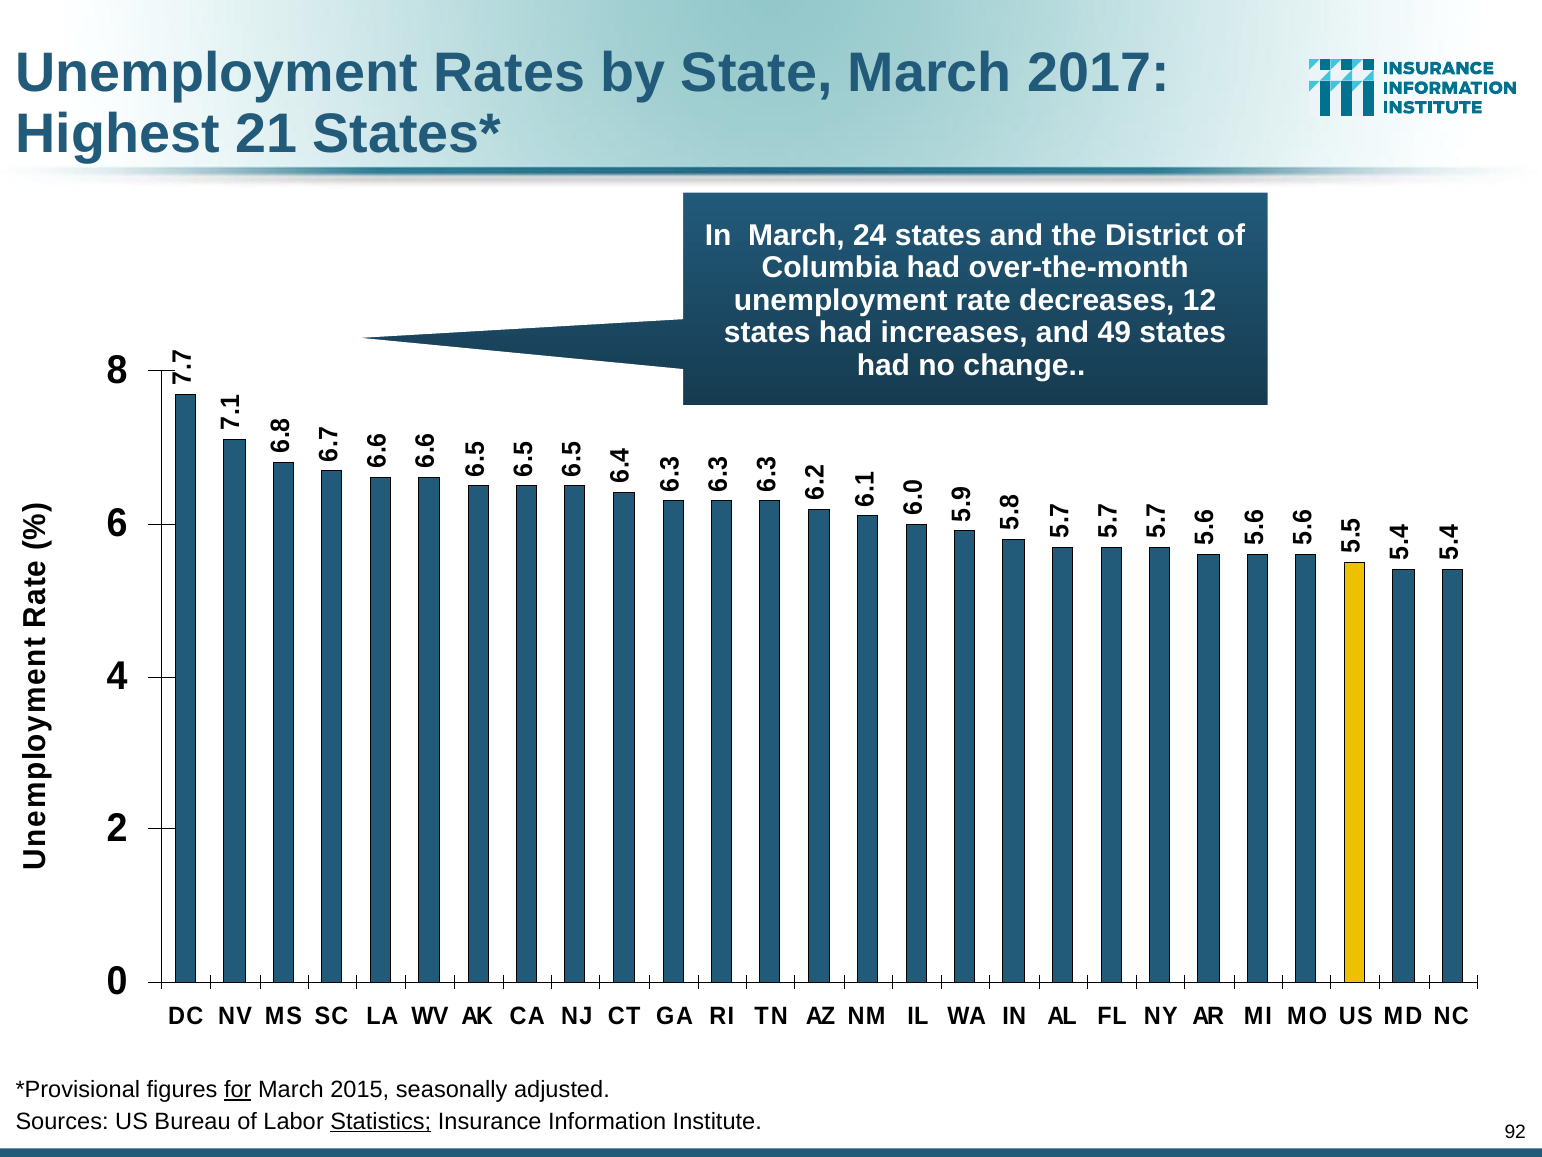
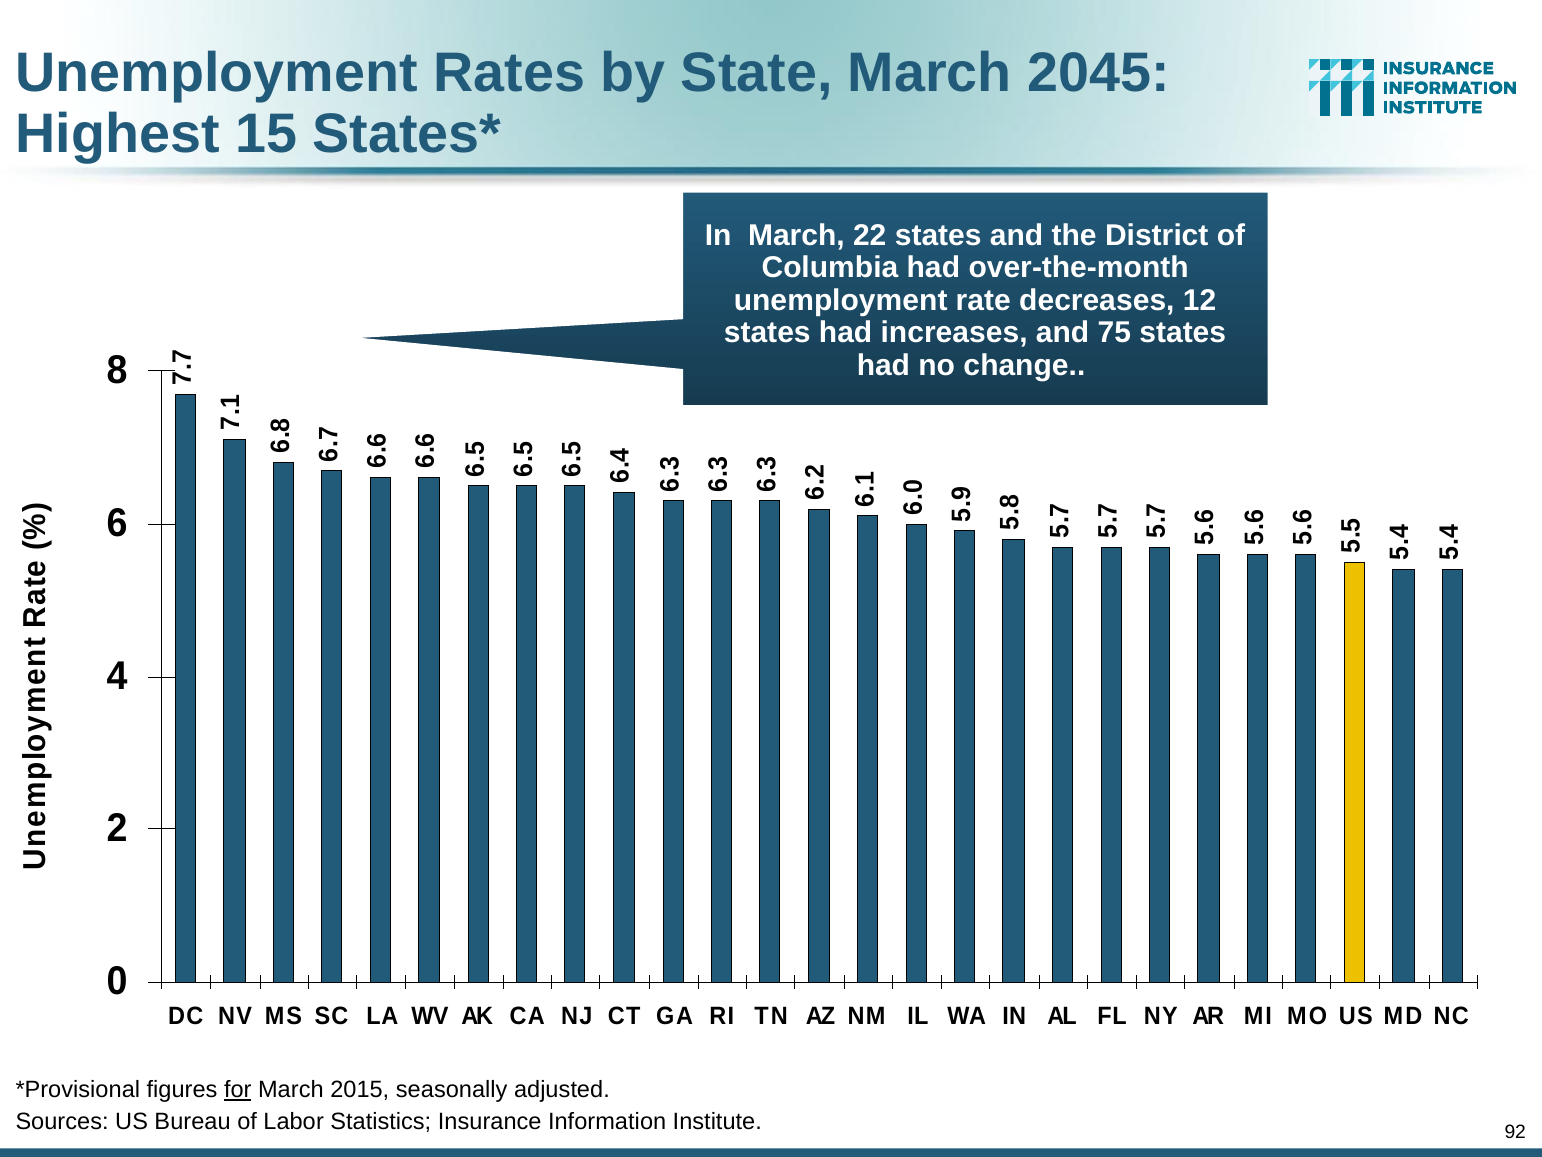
2017: 2017 -> 2045
21: 21 -> 15
24: 24 -> 22
49: 49 -> 75
Statistics underline: present -> none
